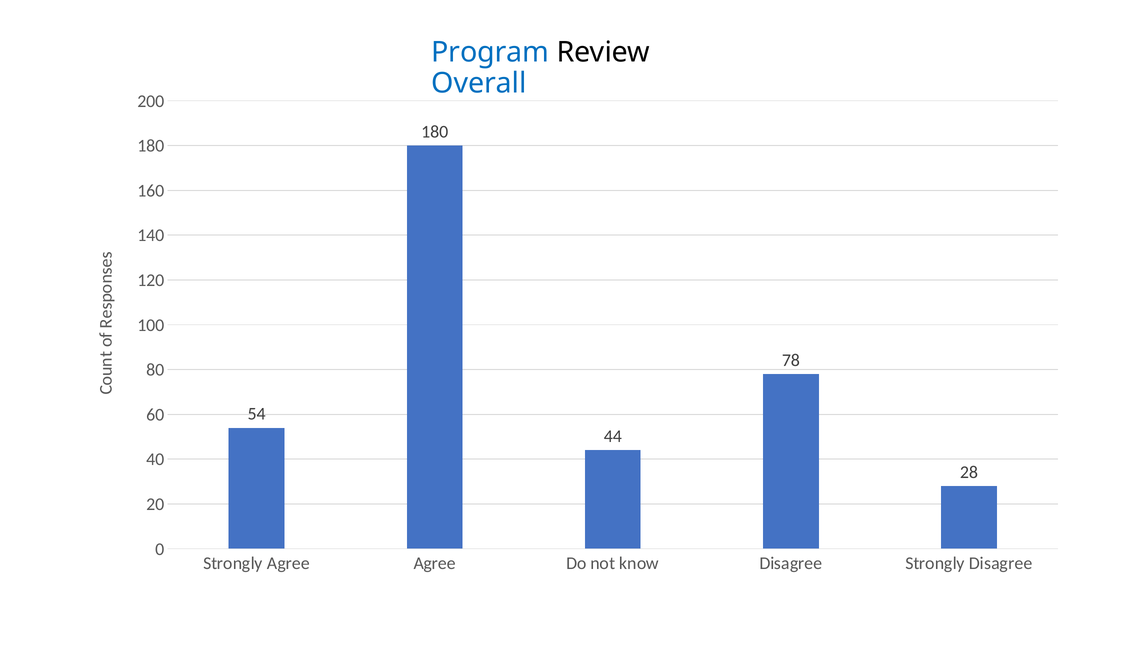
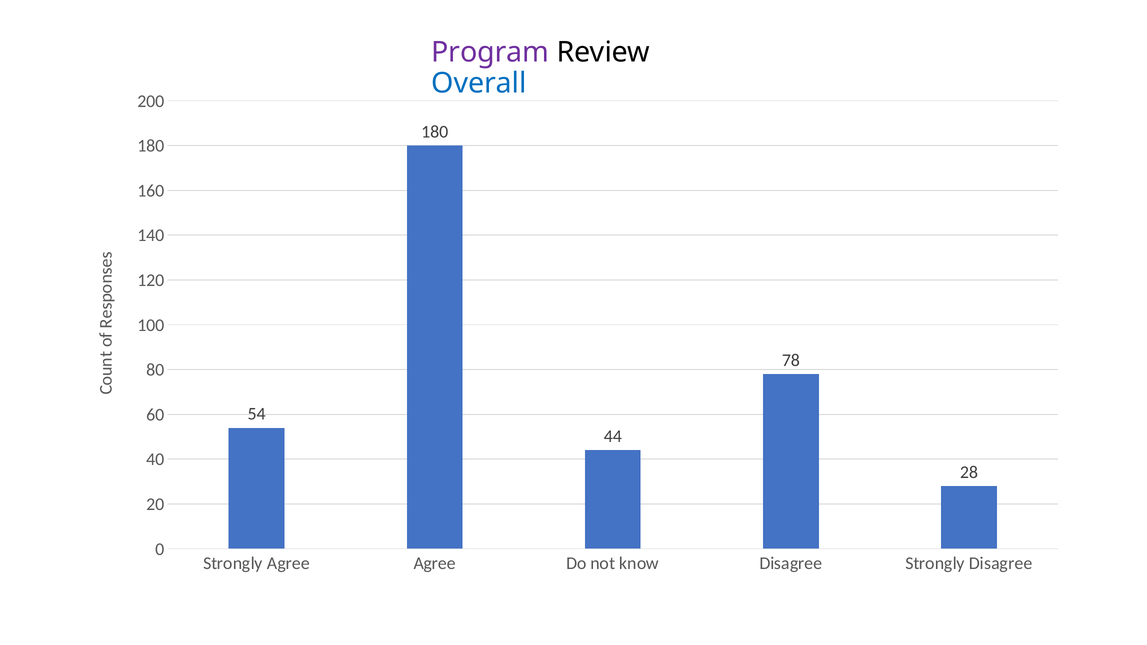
Program colour: blue -> purple
